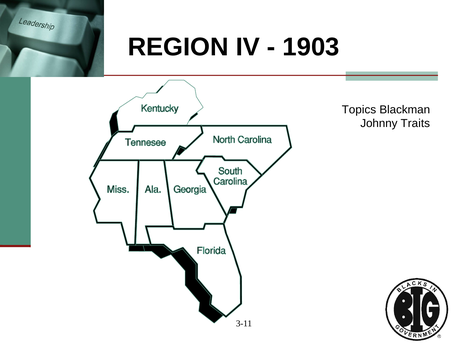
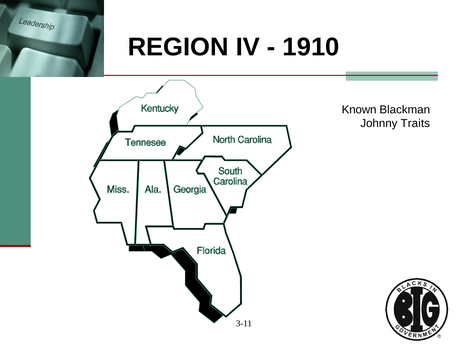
1903: 1903 -> 1910
Topics: Topics -> Known
